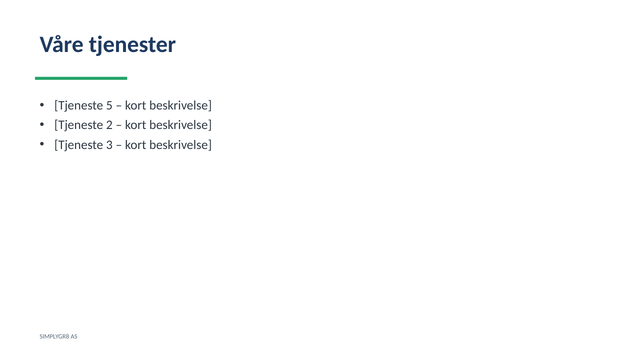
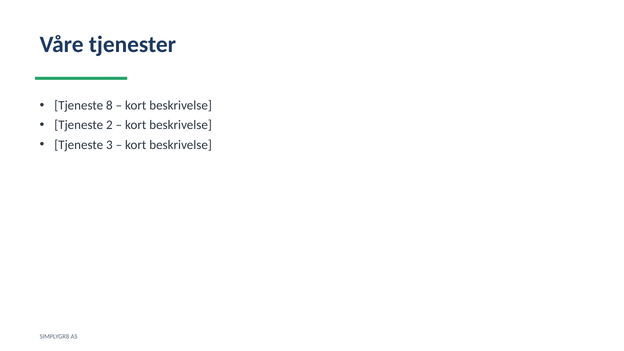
5: 5 -> 8
